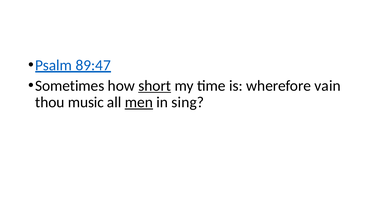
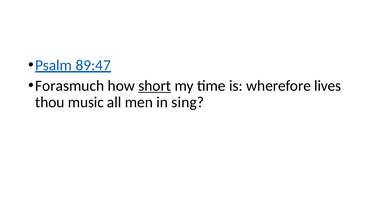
Sometimes: Sometimes -> Forasmuch
vain: vain -> lives
men underline: present -> none
